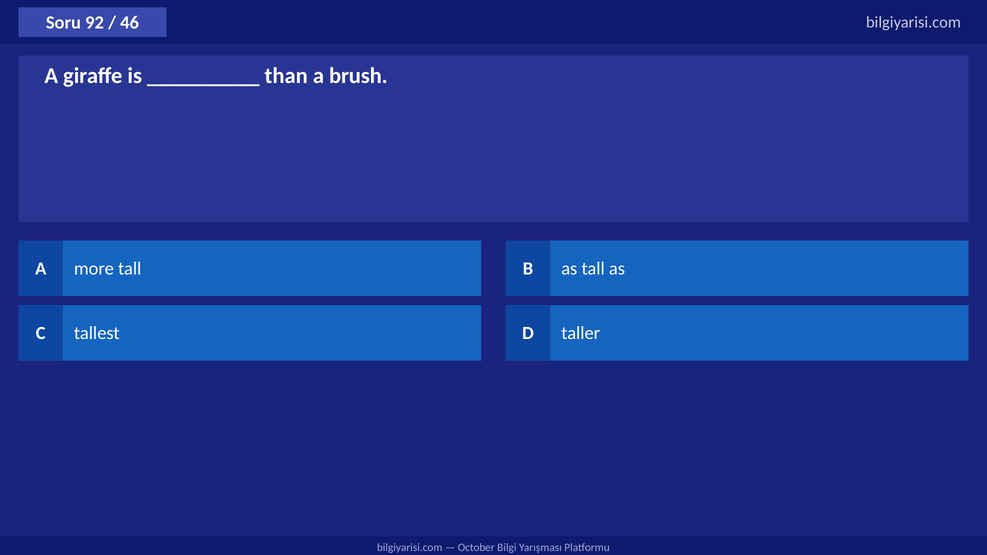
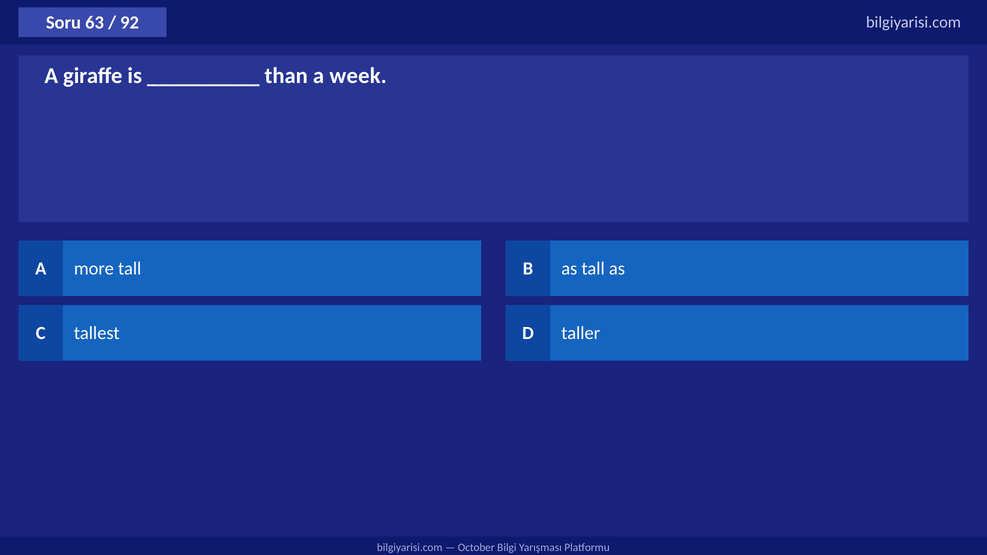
92: 92 -> 63
46: 46 -> 92
brush: brush -> week
